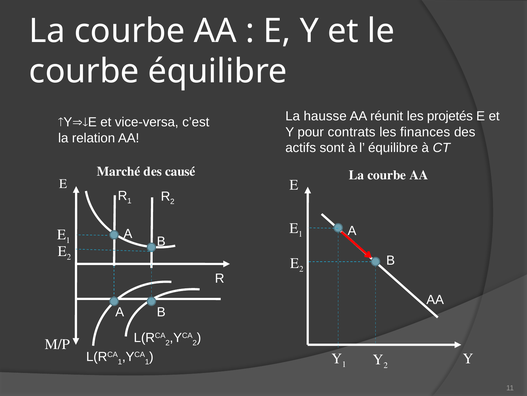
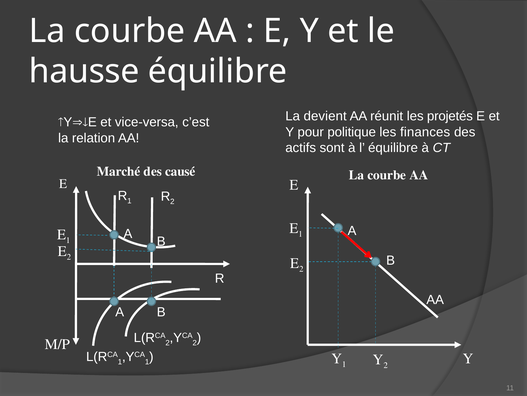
courbe at (84, 71): courbe -> hausse
hausse: hausse -> devient
contrats: contrats -> politique
